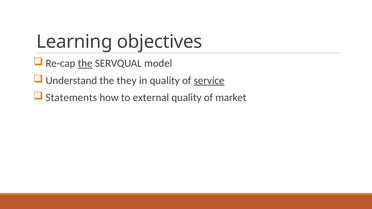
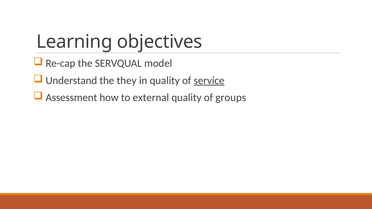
the at (85, 63) underline: present -> none
Statements: Statements -> Assessment
market: market -> groups
